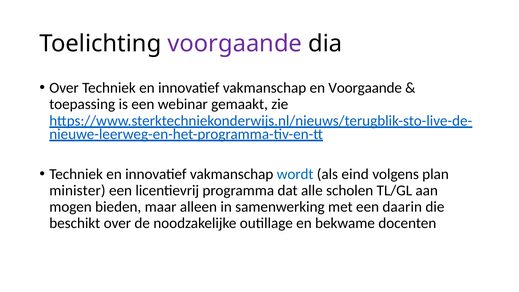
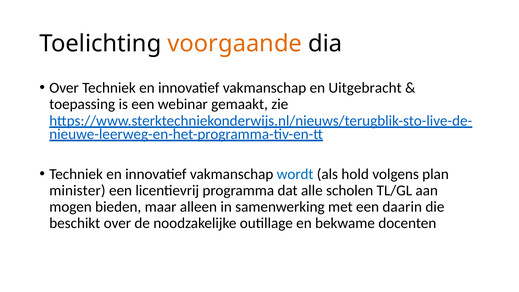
voorgaande at (235, 44) colour: purple -> orange
en Voorgaande: Voorgaande -> Uitgebracht
eind: eind -> hold
